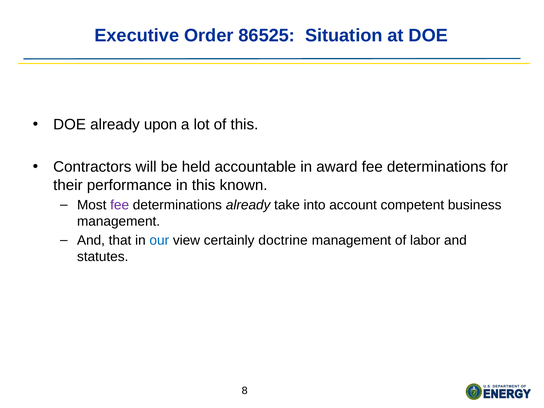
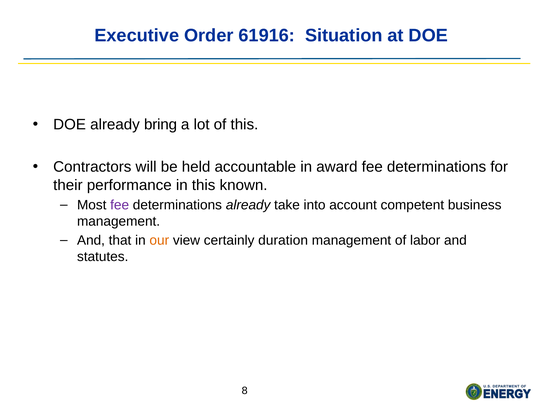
86525: 86525 -> 61916
upon: upon -> bring
our colour: blue -> orange
doctrine: doctrine -> duration
